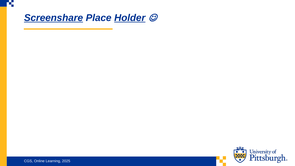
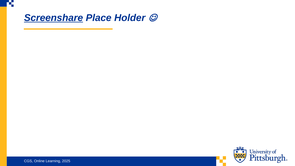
Holder underline: present -> none
